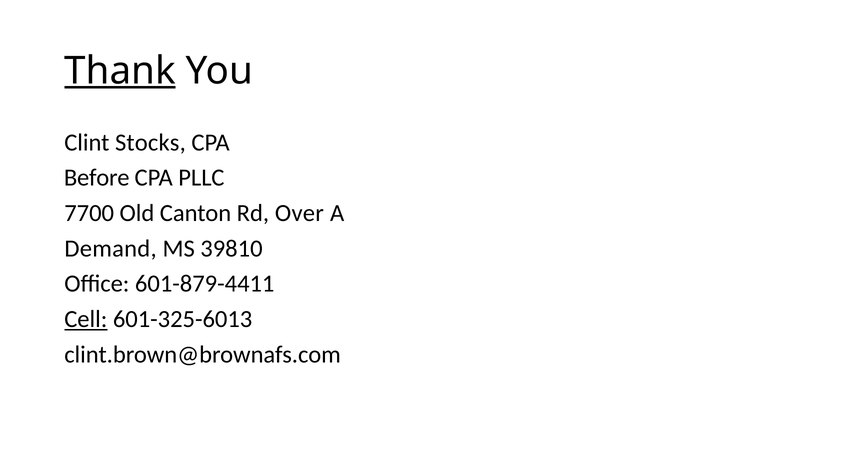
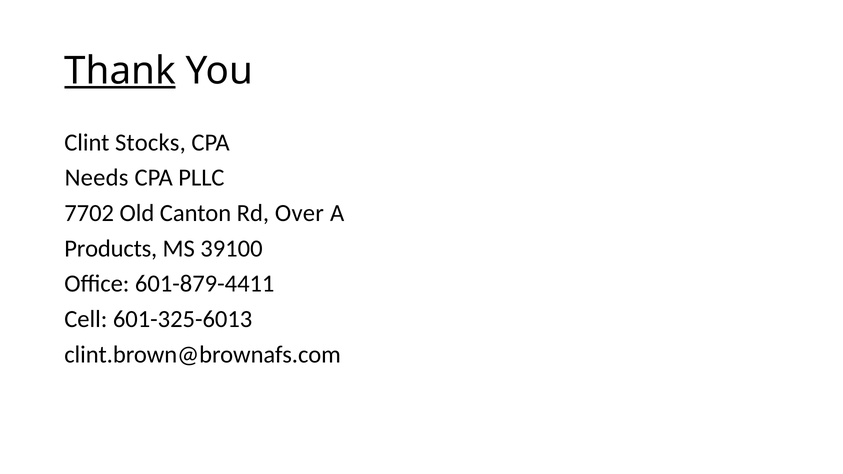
Before: Before -> Needs
7700: 7700 -> 7702
Demand: Demand -> Products
39810: 39810 -> 39100
Cell underline: present -> none
